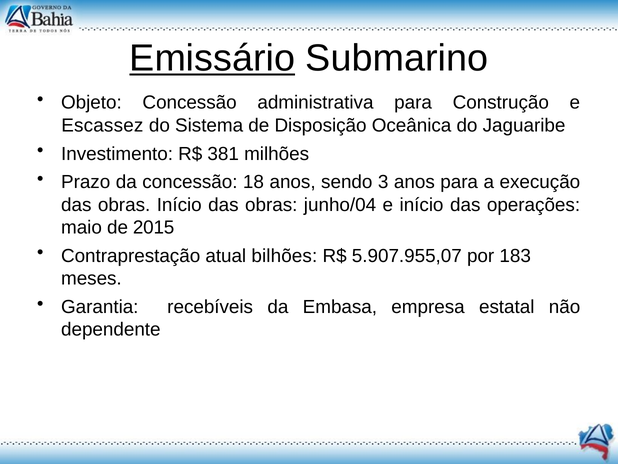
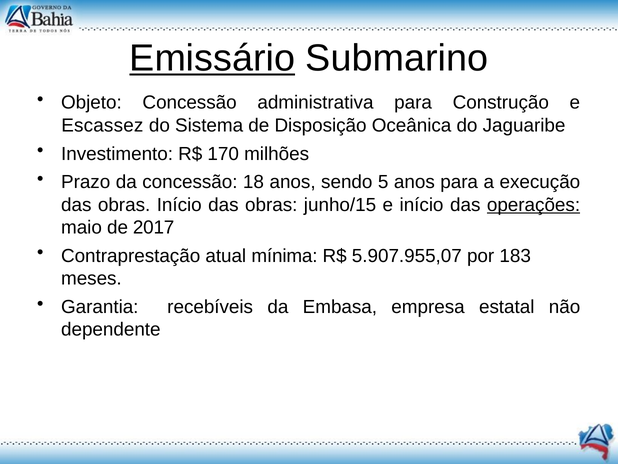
381: 381 -> 170
3: 3 -> 5
junho/04: junho/04 -> junho/15
operações underline: none -> present
2015: 2015 -> 2017
bilhões: bilhões -> mínima
